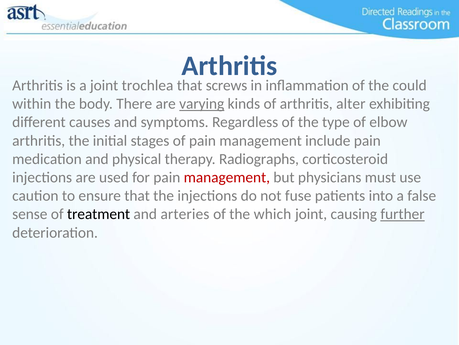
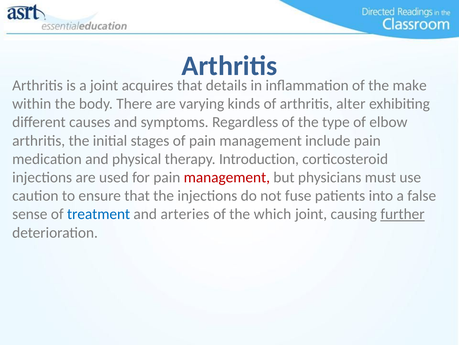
trochlea: trochlea -> acquires
screws: screws -> details
could: could -> make
varying underline: present -> none
Radiographs: Radiographs -> Introduction
treatment colour: black -> blue
